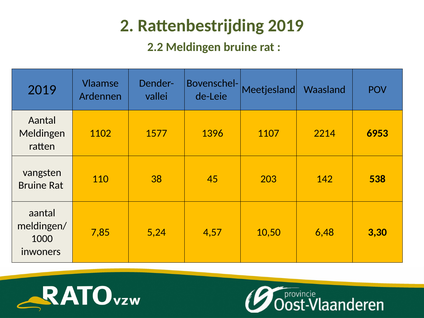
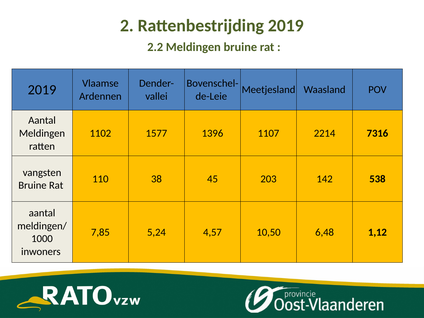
6953: 6953 -> 7316
3,30: 3,30 -> 1,12
